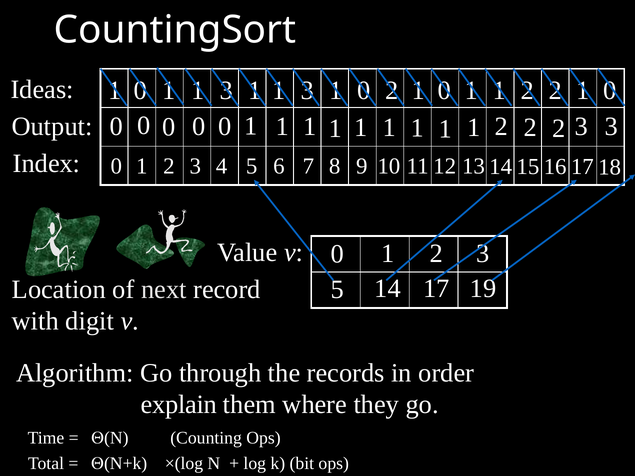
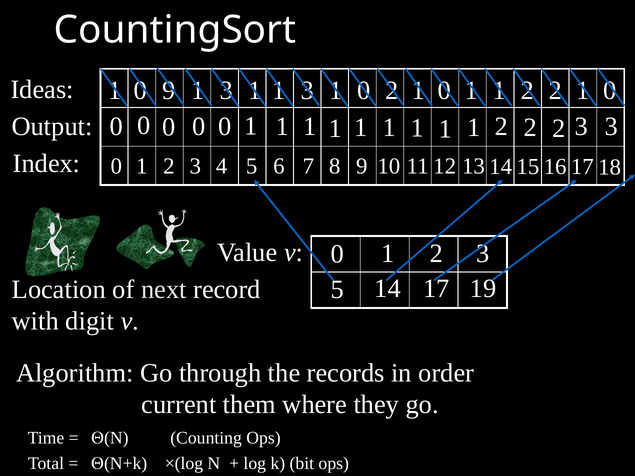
1 at (169, 91): 1 -> 9
explain: explain -> current
